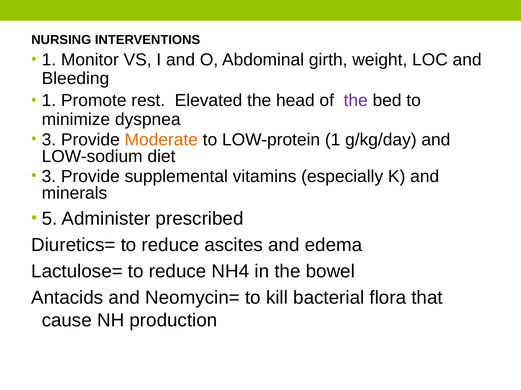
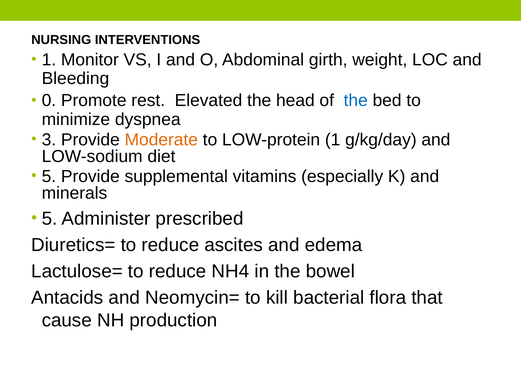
1 at (49, 101): 1 -> 0
the at (356, 101) colour: purple -> blue
3 at (49, 177): 3 -> 5
